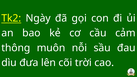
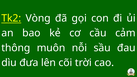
Ngày: Ngày -> Vòng
